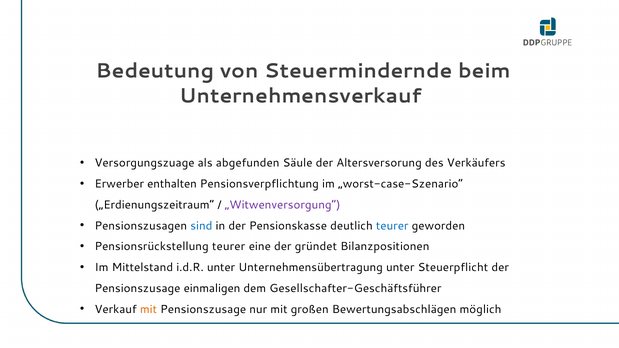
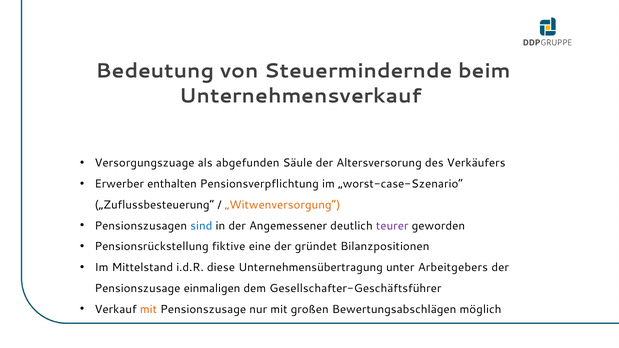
„Erdienungszeitraum“: „Erdienungszeitraum“ -> „Zuflussbesteuerung“
„Witwenversorgung“ colour: purple -> orange
Pensionskasse: Pensionskasse -> Angemessener
teurer at (392, 226) colour: blue -> purple
Pensionsrückstellung teurer: teurer -> fiktive
i.d.R unter: unter -> diese
Steuerpflicht: Steuerpflicht -> Arbeitgebers
